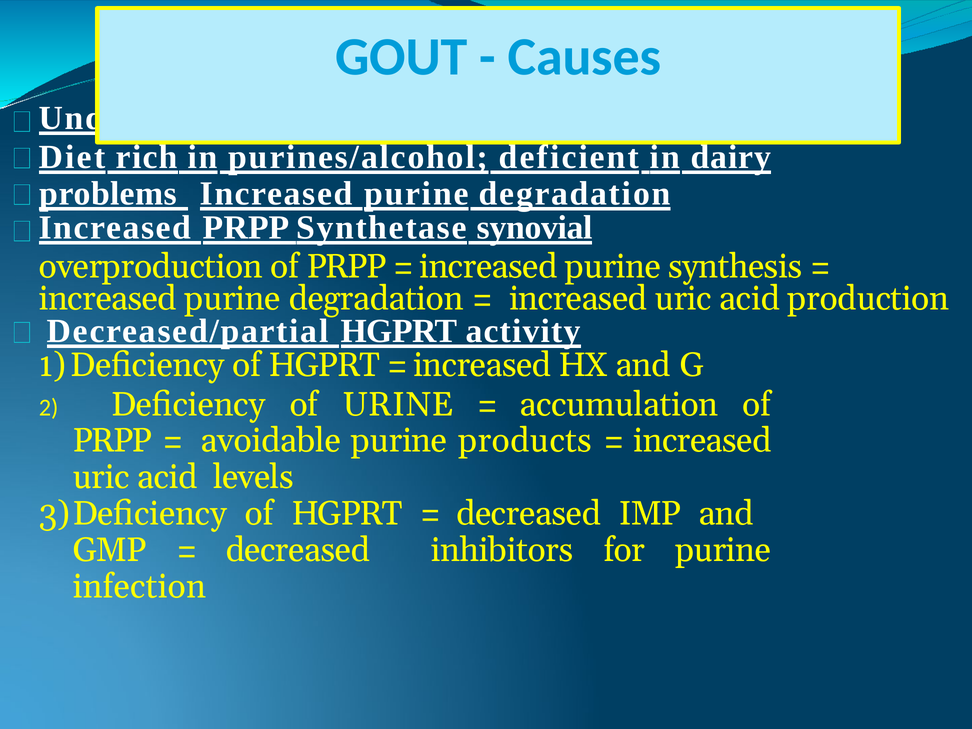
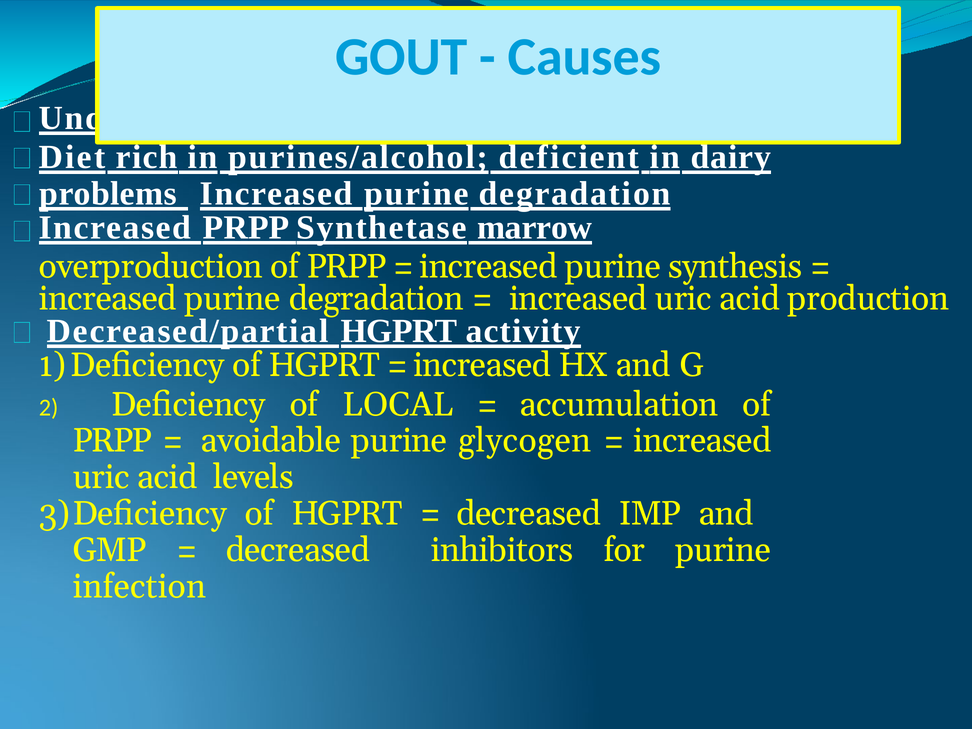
synovial: synovial -> marrow
URINE: URINE -> LOCAL
products: products -> glycogen
